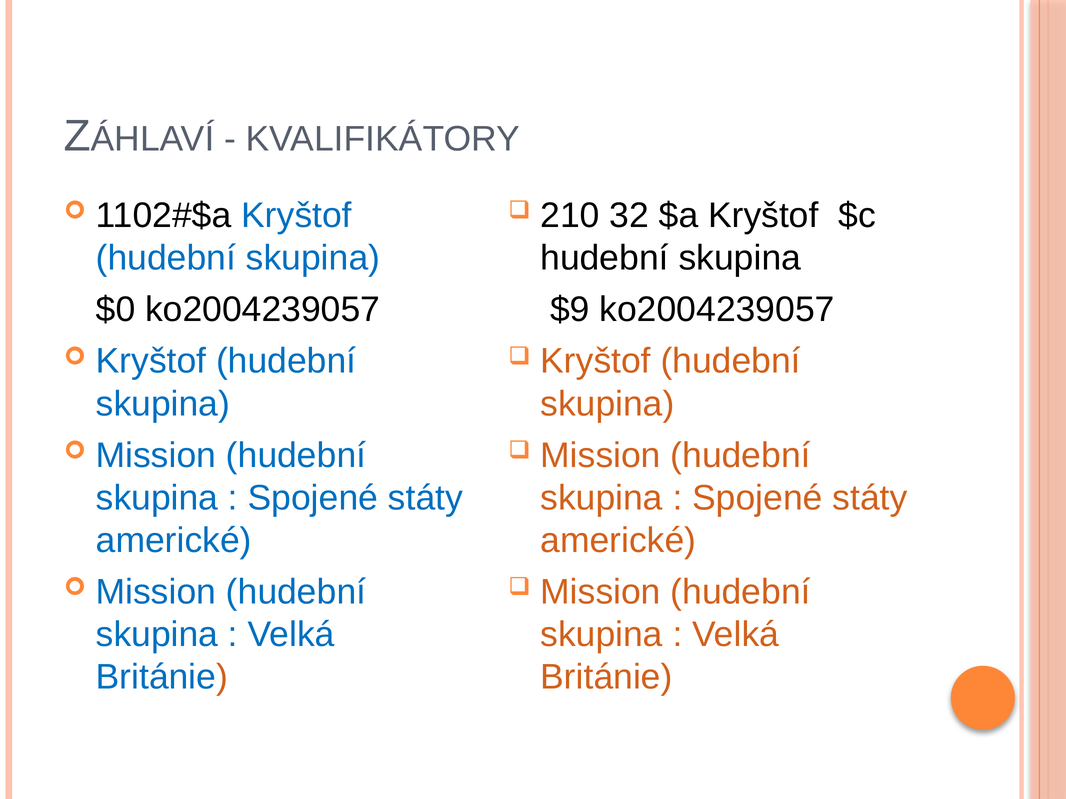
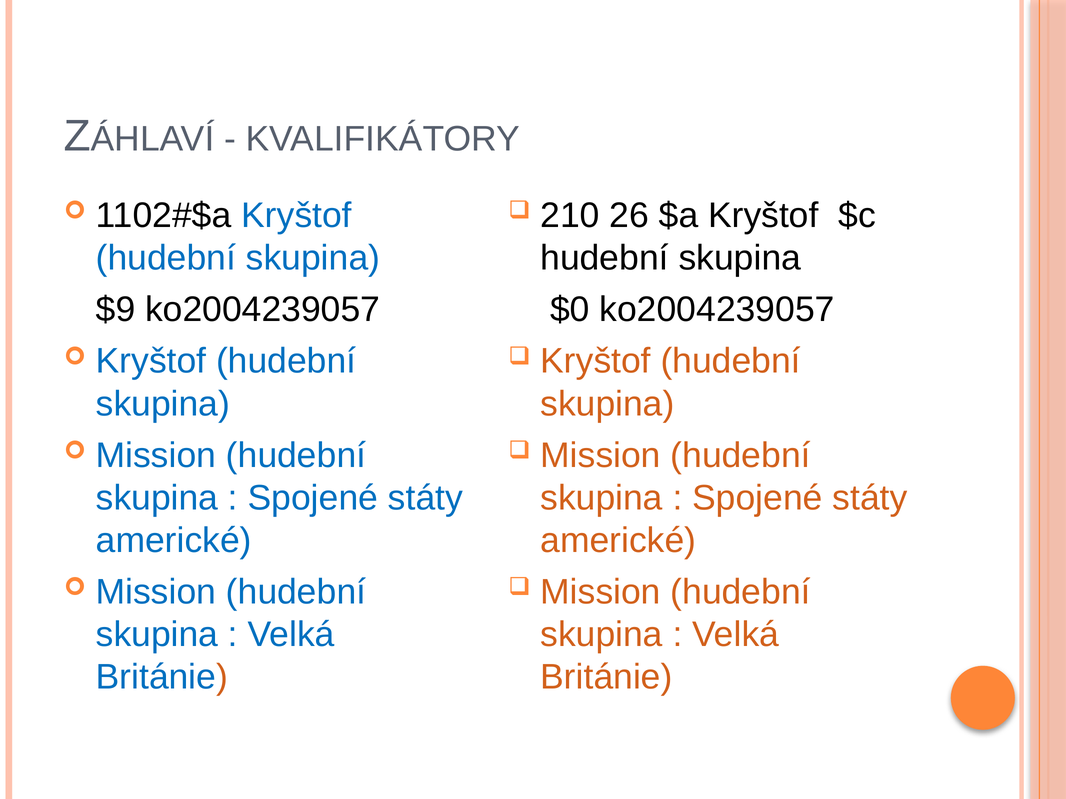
32: 32 -> 26
$0: $0 -> $9
$9: $9 -> $0
